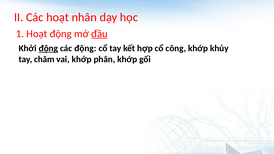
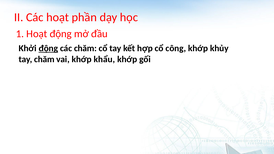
nhân: nhân -> phần
đầu underline: present -> none
các động: động -> chăm
phân: phân -> khẩu
